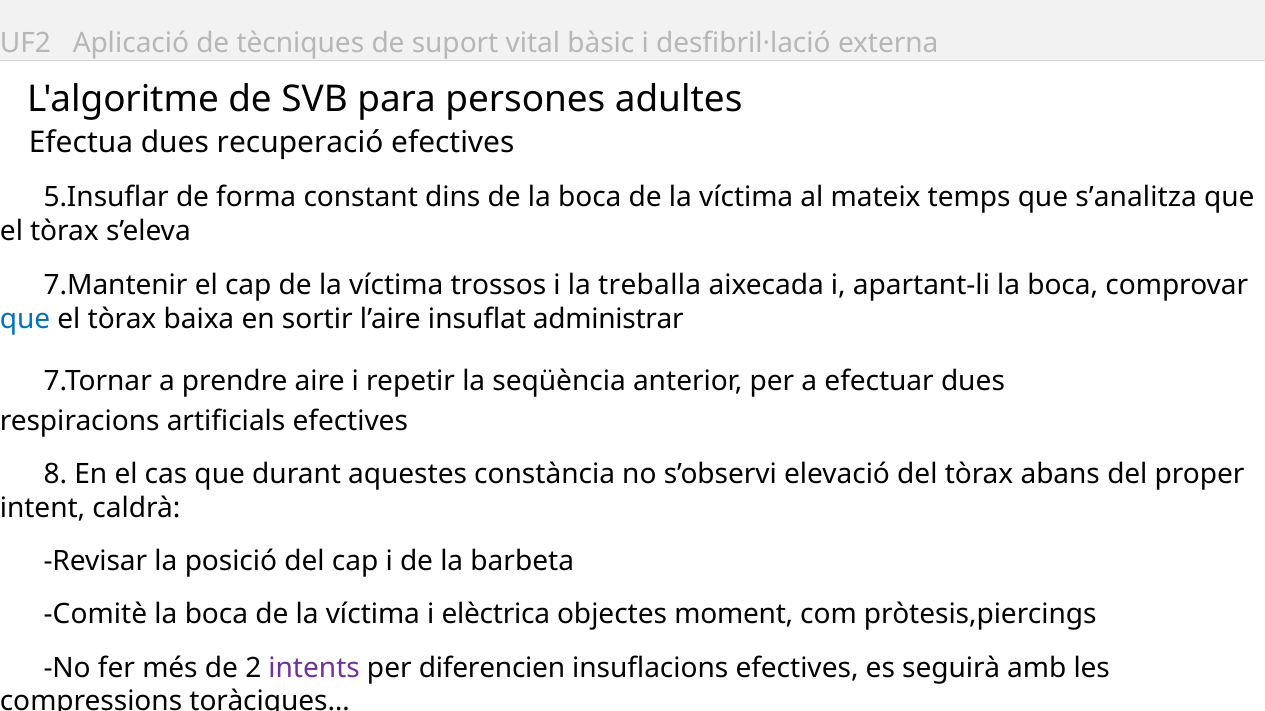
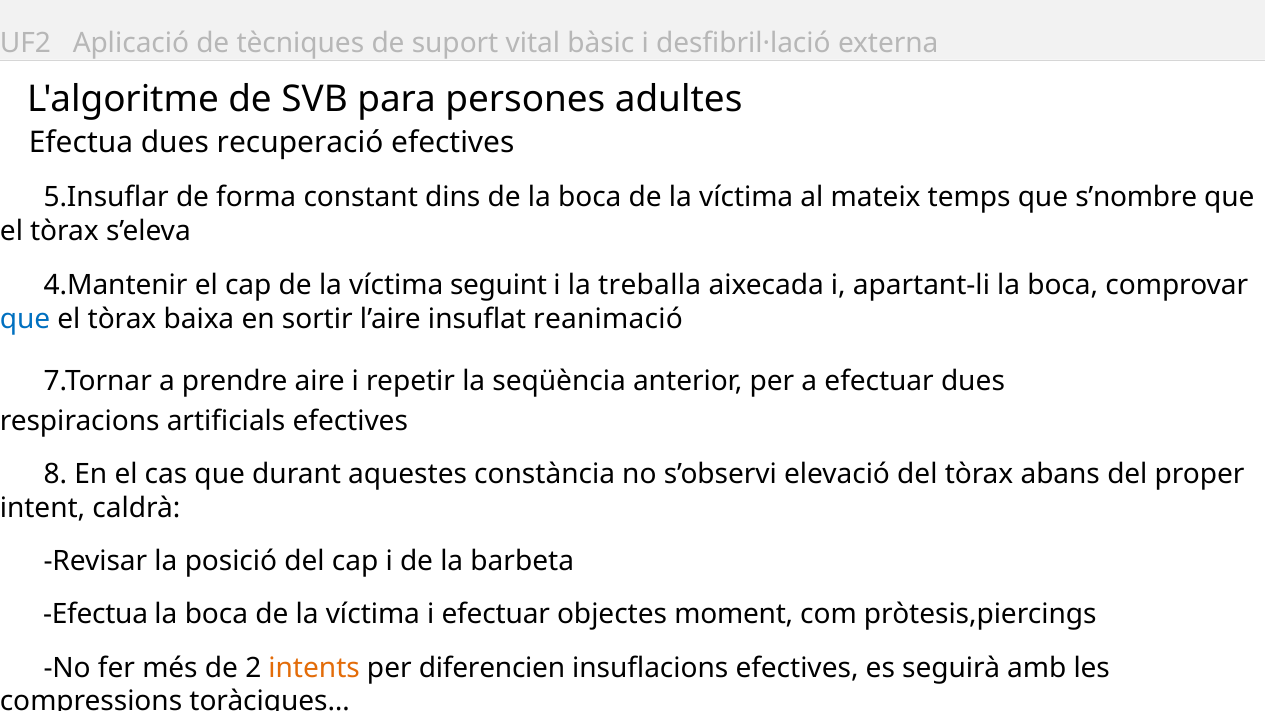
s’analitza: s’analitza -> s’nombre
7.Mantenir: 7.Mantenir -> 4.Mantenir
trossos: trossos -> seguint
administrar: administrar -> reanimació
Comitè at (95, 615): Comitè -> Efectua
i elèctrica: elèctrica -> efectuar
intents colour: purple -> orange
